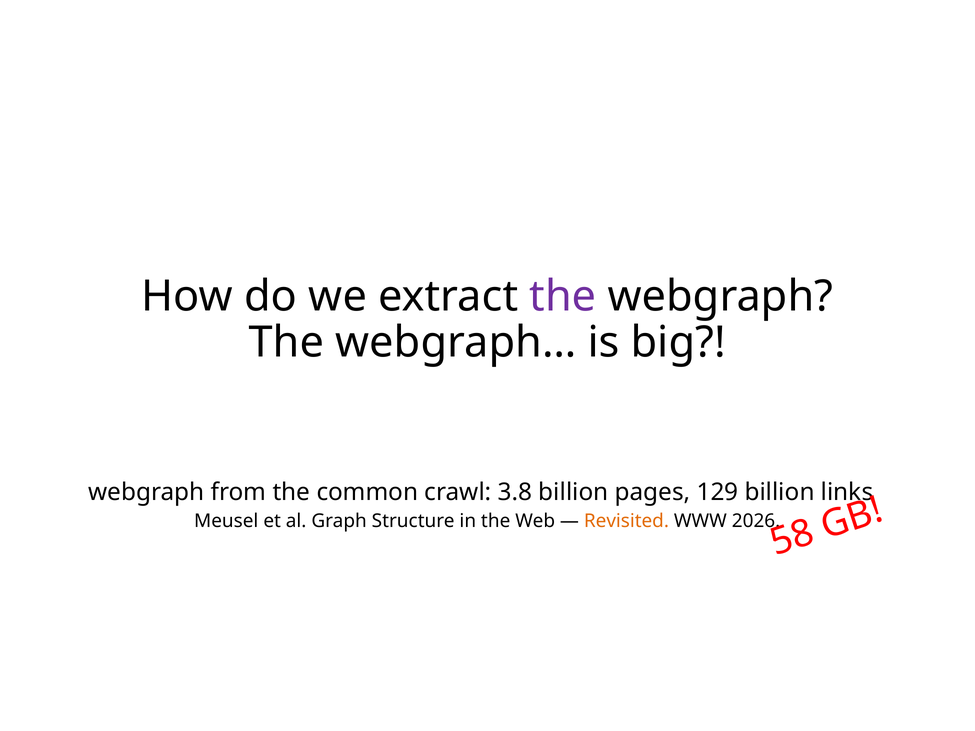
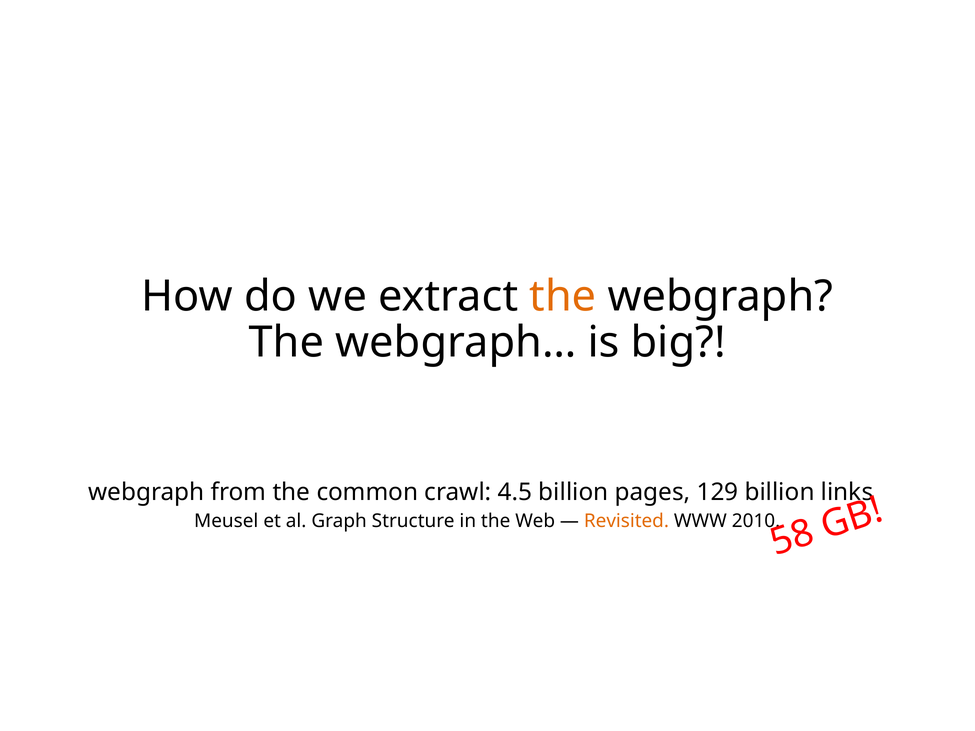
the at (563, 296) colour: purple -> orange
3.8: 3.8 -> 4.5
2026: 2026 -> 2010
